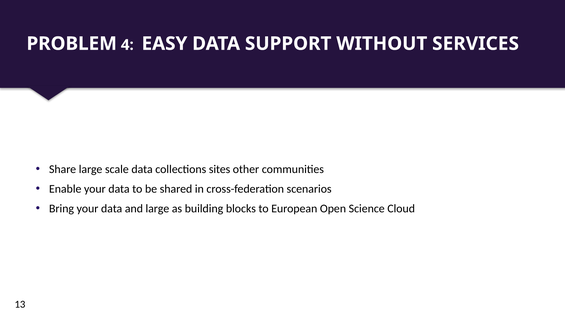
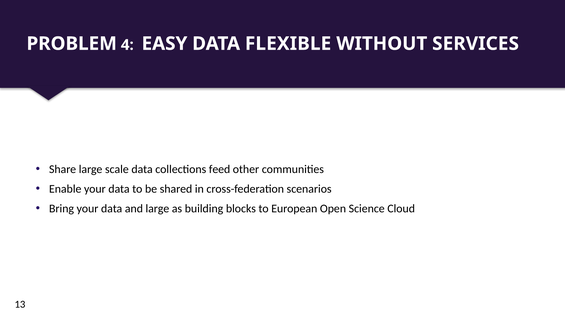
SUPPORT: SUPPORT -> FLEXIBLE
sites: sites -> feed
